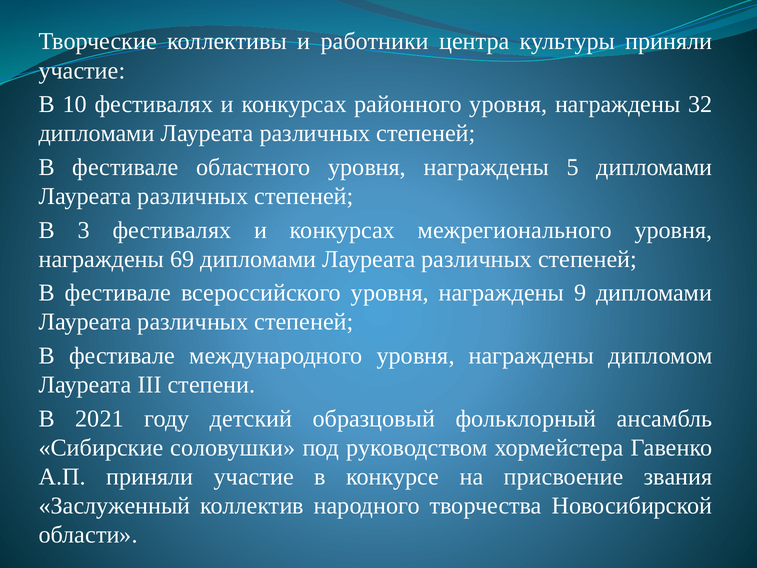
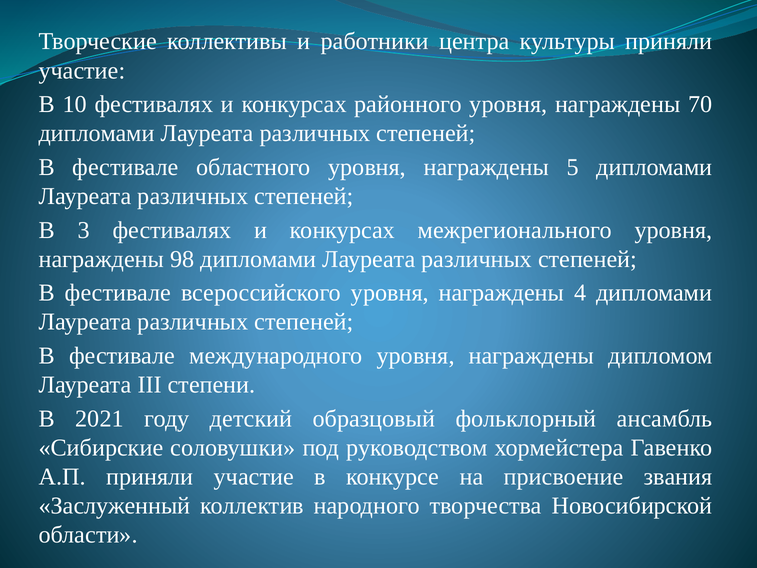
32: 32 -> 70
69: 69 -> 98
9: 9 -> 4
